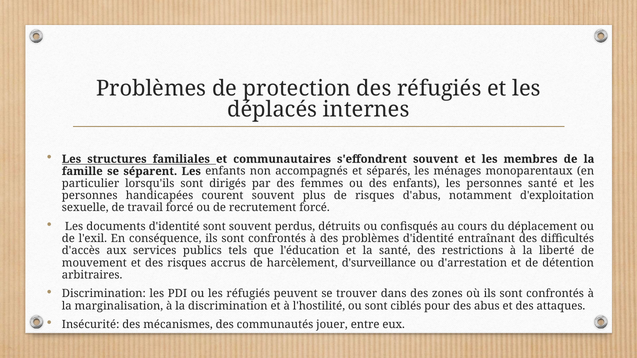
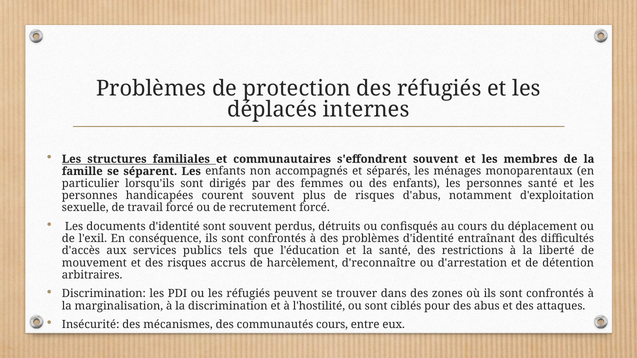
d'surveillance: d'surveillance -> d'reconnaître
communautés jouer: jouer -> cours
